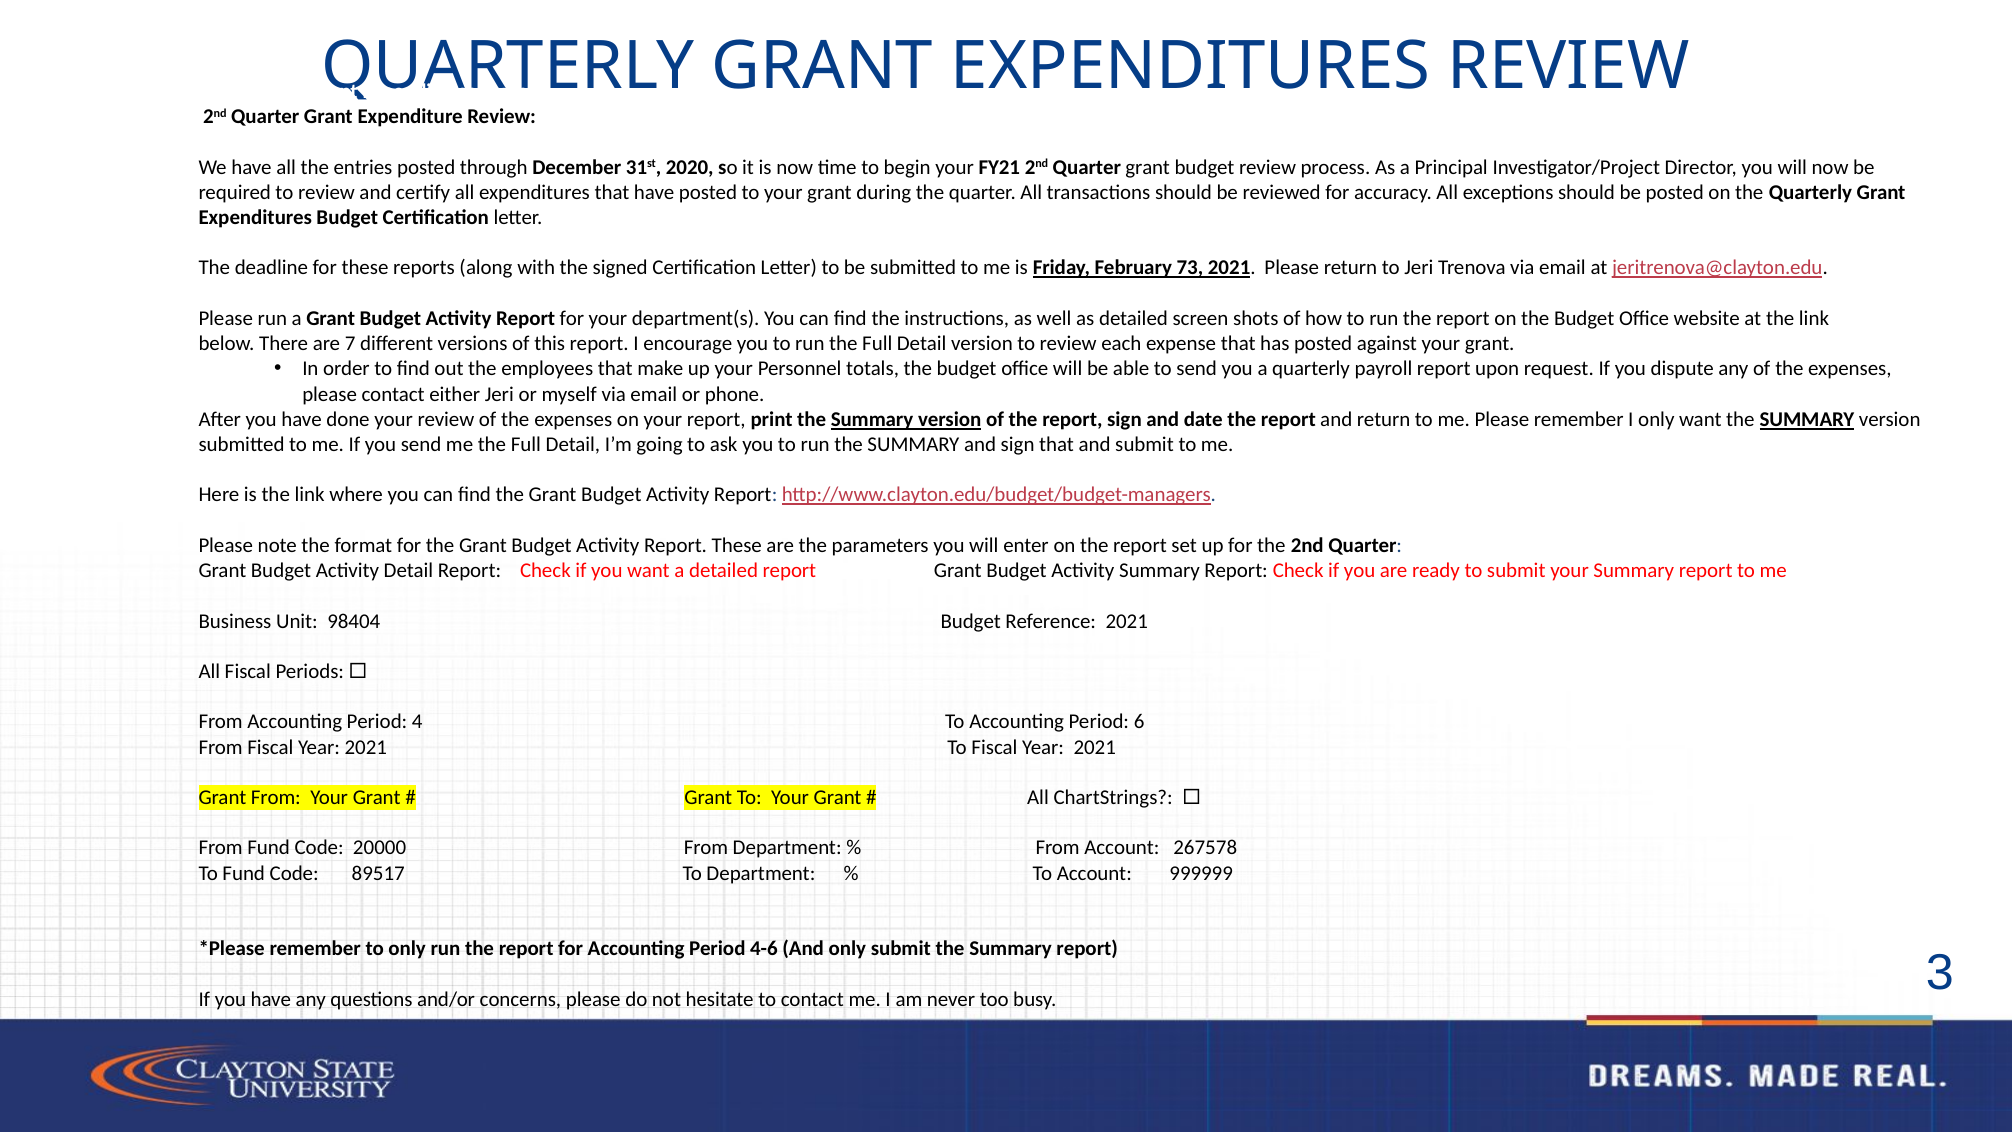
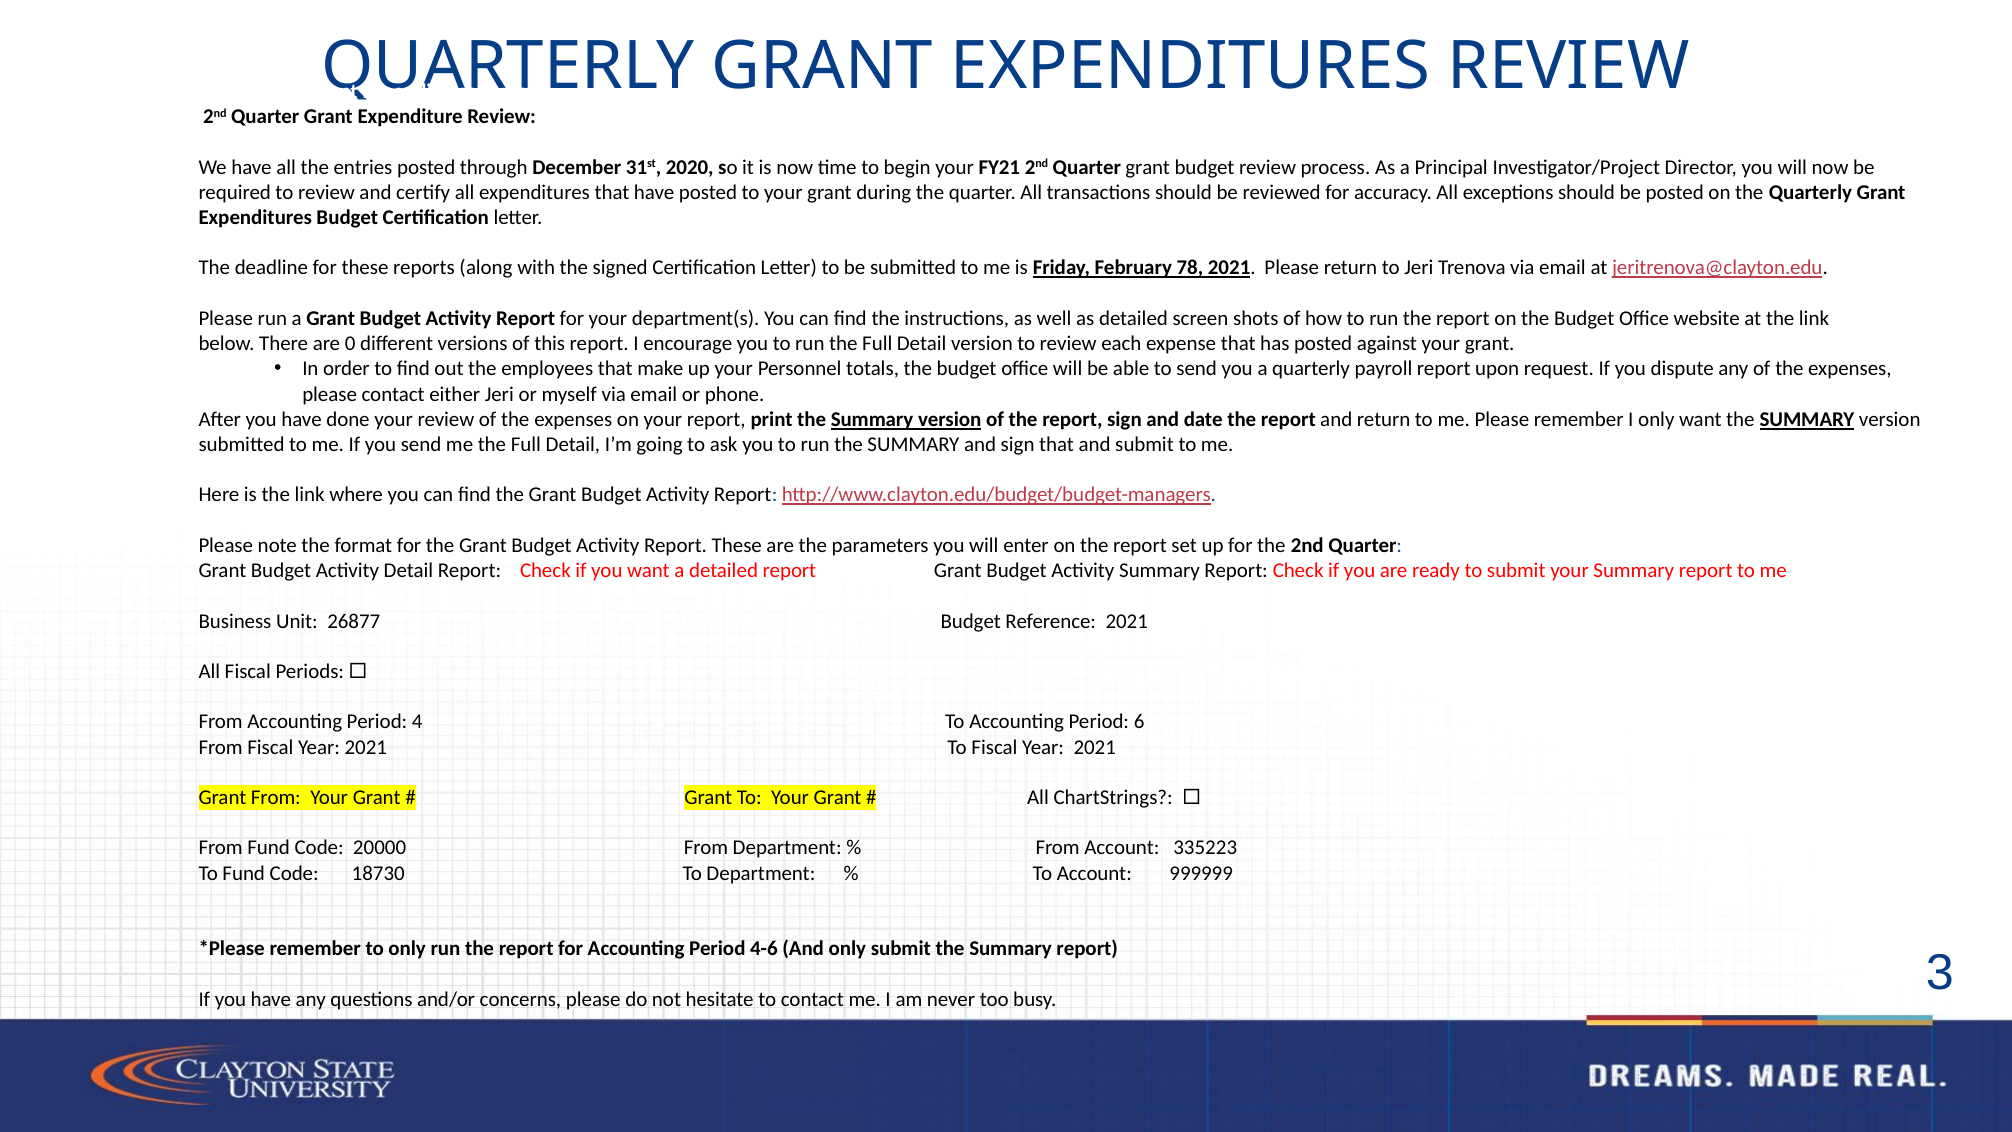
73: 73 -> 78
7: 7 -> 0
98404: 98404 -> 26877
267578: 267578 -> 335223
89517: 89517 -> 18730
